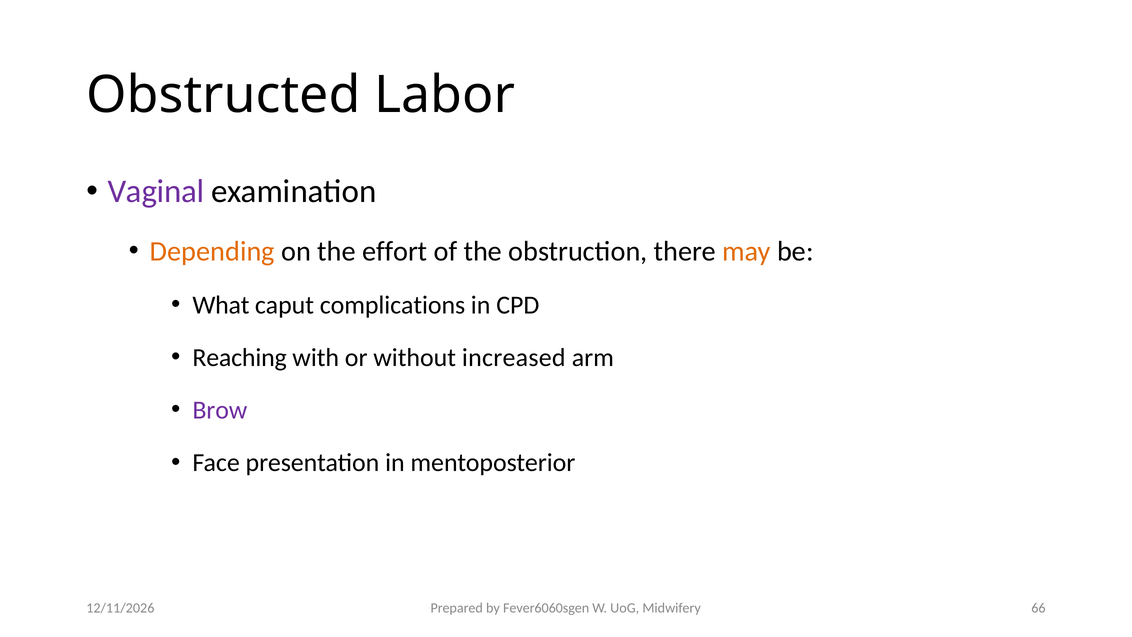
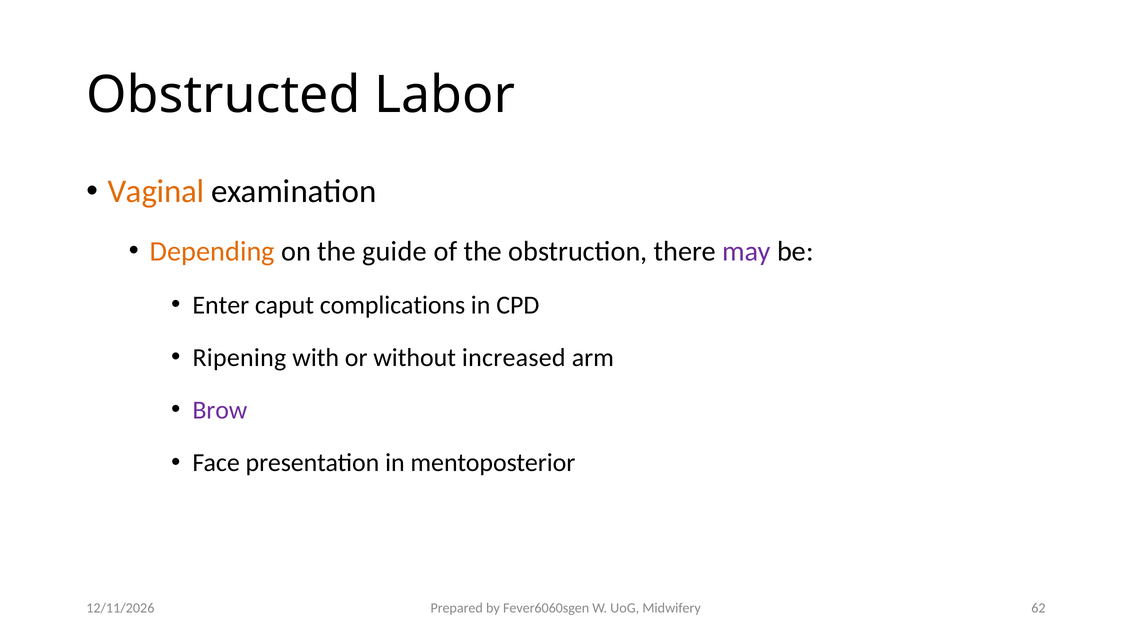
Vaginal colour: purple -> orange
effort: effort -> guide
may colour: orange -> purple
What: What -> Enter
Reaching: Reaching -> Ripening
66: 66 -> 62
